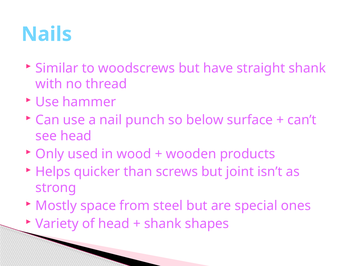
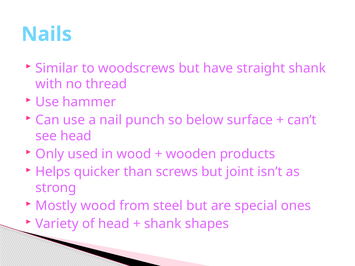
Mostly space: space -> wood
